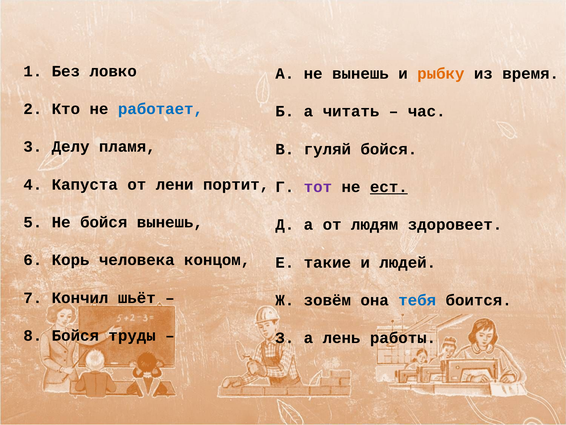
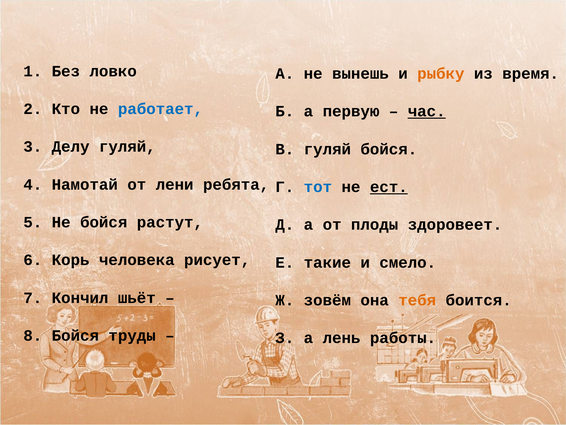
читать: читать -> первую
час underline: none -> present
Делу пламя: пламя -> гуляй
Капуста: Капуста -> Намотай
портит: портит -> ребята
тот colour: purple -> blue
бойся вынешь: вынешь -> растут
людям: людям -> плоды
концом: концом -> рисует
людей: людей -> смело
тебя colour: blue -> orange
